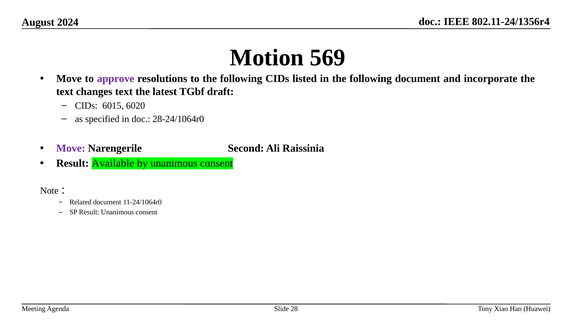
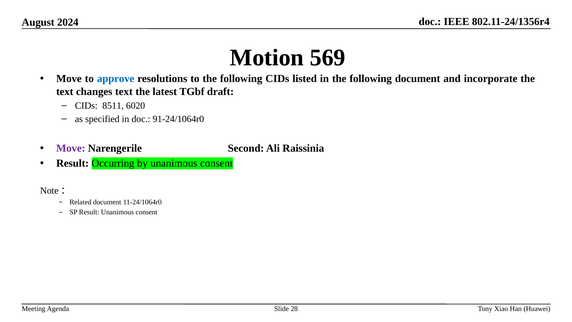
approve colour: purple -> blue
6015: 6015 -> 8511
28-24/1064r0: 28-24/1064r0 -> 91-24/1064r0
Available: Available -> Occurring
